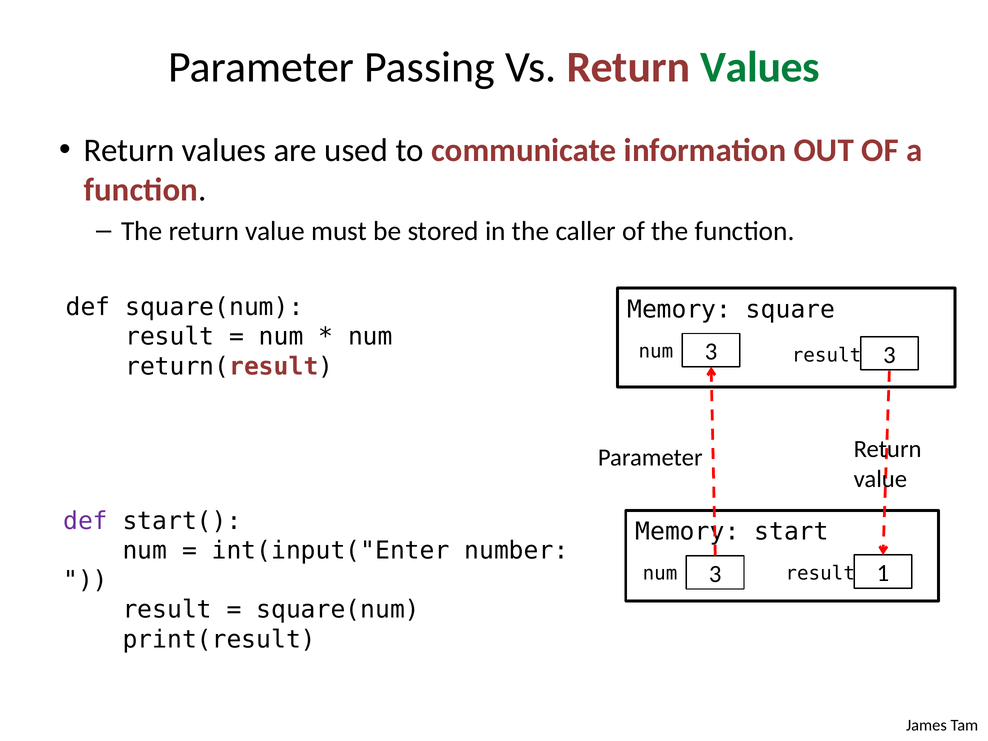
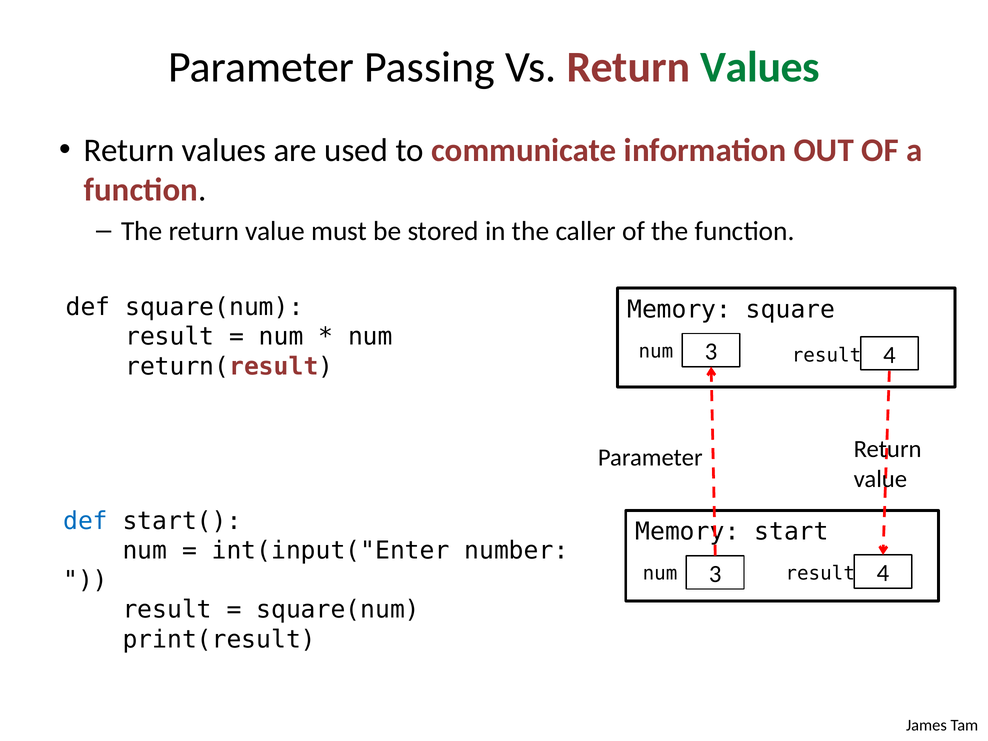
3 at (889, 355): 3 -> 4
def at (85, 521) colour: purple -> blue
1 at (883, 573): 1 -> 4
